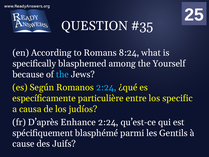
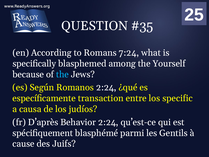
8:24: 8:24 -> 7:24
2:24 at (106, 87) colour: light blue -> white
particulière: particulière -> transaction
Enhance: Enhance -> Behavior
